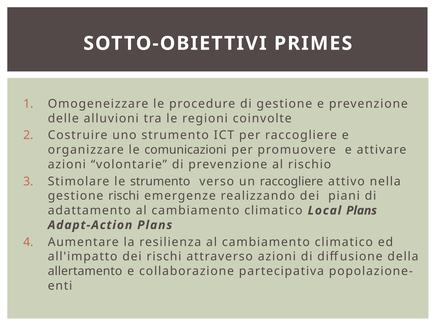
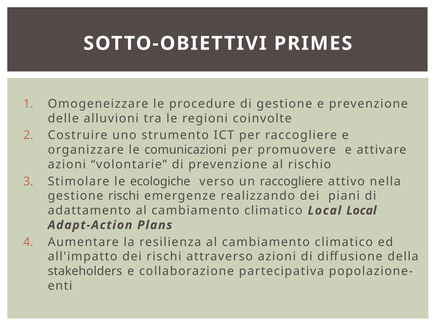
le strumento: strumento -> ecologiche
Local Plans: Plans -> Local
allertamento: allertamento -> stakeholders
